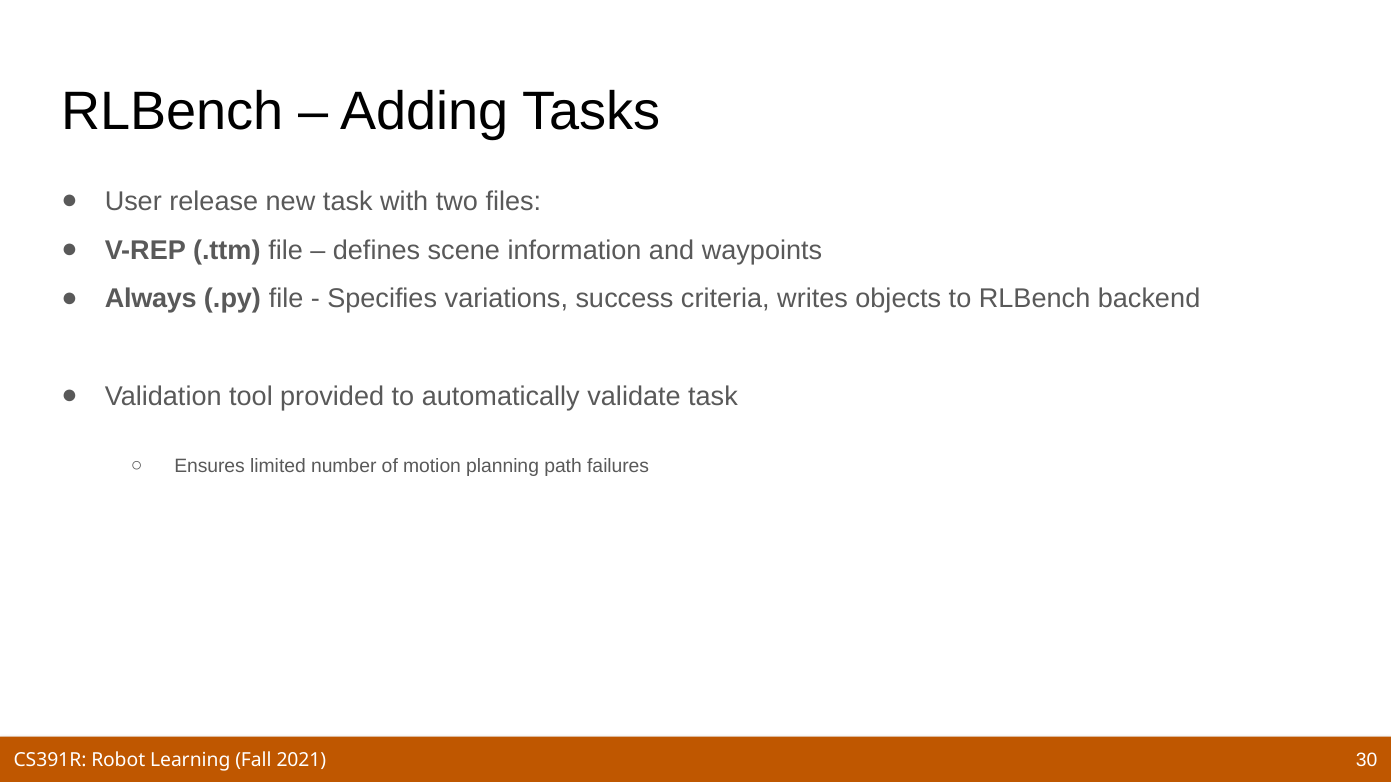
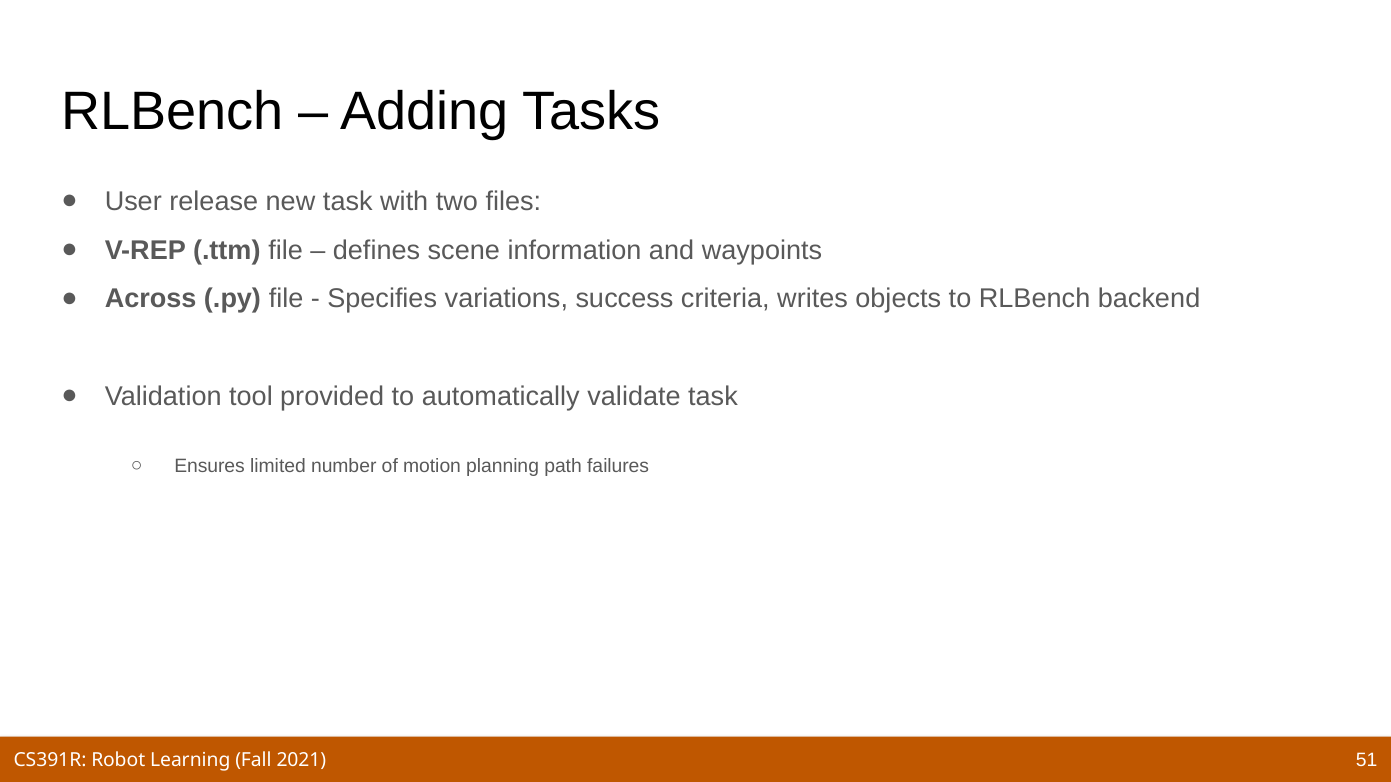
Always: Always -> Across
30: 30 -> 51
